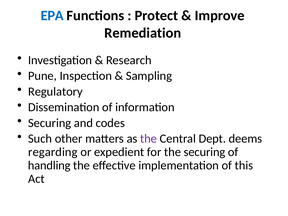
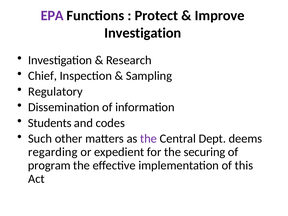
EPA colour: blue -> purple
Remediation at (143, 33): Remediation -> Investigation
Pune: Pune -> Chief
Securing at (50, 123): Securing -> Students
handling: handling -> program
